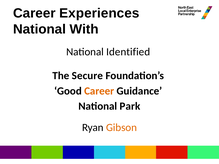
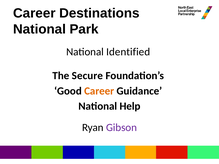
Experiences: Experiences -> Destinations
With: With -> Park
Park: Park -> Help
Gibson colour: orange -> purple
